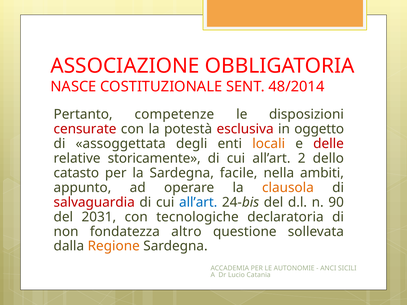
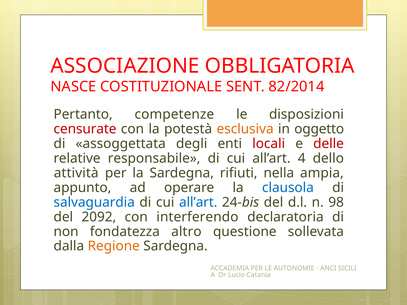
48/2014: 48/2014 -> 82/2014
esclusiva colour: red -> orange
locali colour: orange -> red
storicamente: storicamente -> responsabile
2: 2 -> 4
catasto: catasto -> attività
facile: facile -> rifiuti
ambiti: ambiti -> ampia
clausola colour: orange -> blue
salvaguardia colour: red -> blue
90: 90 -> 98
2031: 2031 -> 2092
tecnologiche: tecnologiche -> interferendo
